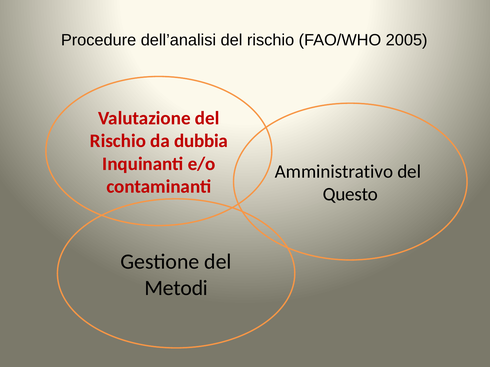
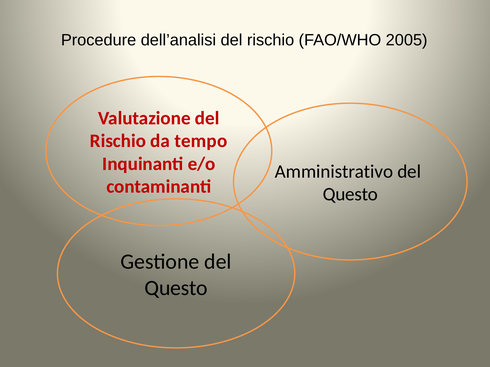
dubbia: dubbia -> tempo
Metodi at (176, 288): Metodi -> Questo
